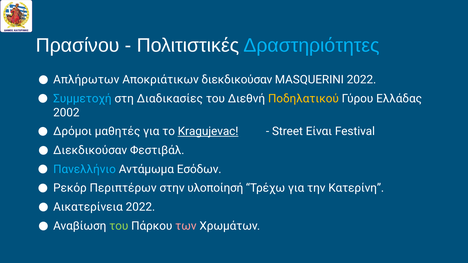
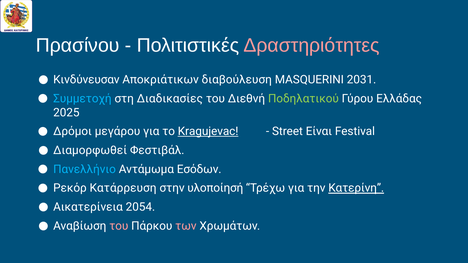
Δραστηριότητες colour: light blue -> pink
Απλήρωτων: Απλήρωτων -> Κινδύνευσαν
Αποκριάτικων διεκδικούσαν: διεκδικούσαν -> διαβούλευση
MASQUERINI 2022: 2022 -> 2031
Ποδηλατικού colour: yellow -> light green
2002: 2002 -> 2025
μαθητές: μαθητές -> μεγάρου
Διεκδικούσαν at (90, 150): Διεκδικούσαν -> Διαμορφωθεί
Περιπτέρων: Περιπτέρων -> Κατάρρευση
Κατερίνη underline: none -> present
Αικατερίνεια 2022: 2022 -> 2054
του at (119, 226) colour: light green -> pink
